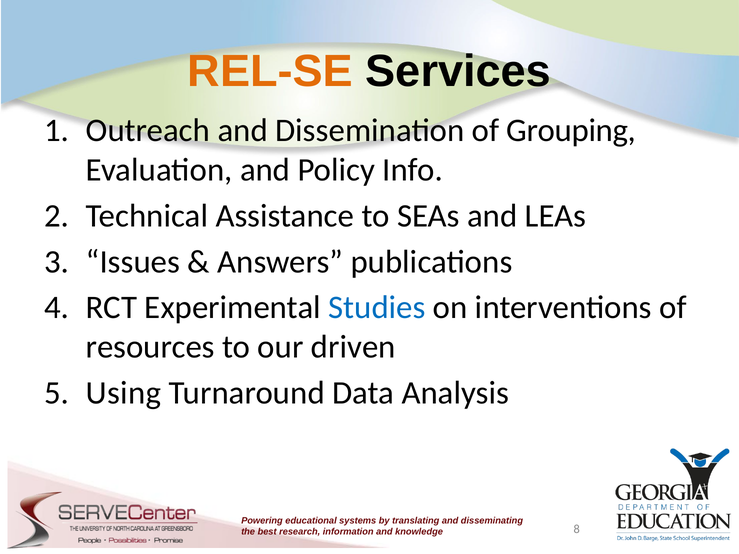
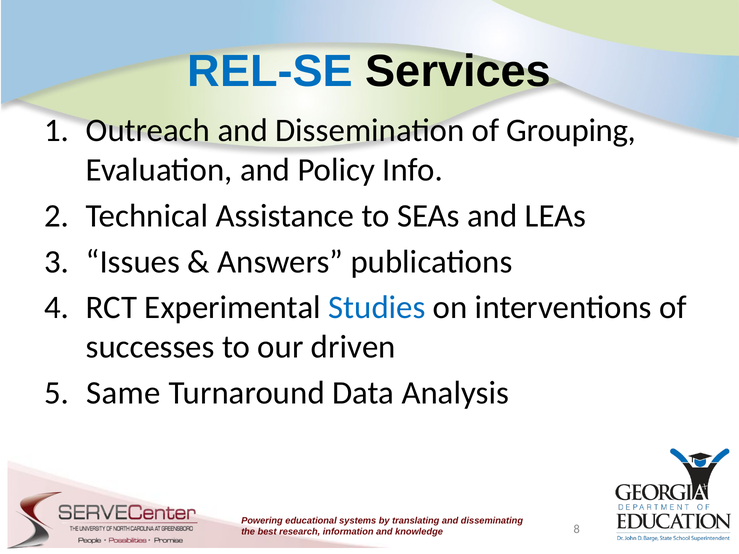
REL-SE colour: orange -> blue
resources: resources -> successes
Using: Using -> Same
